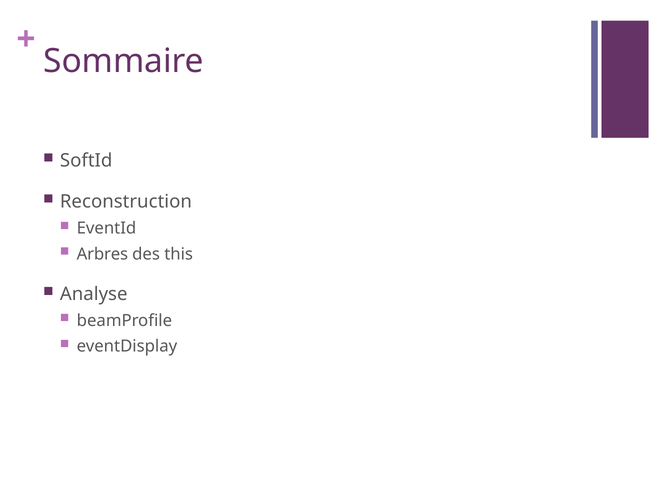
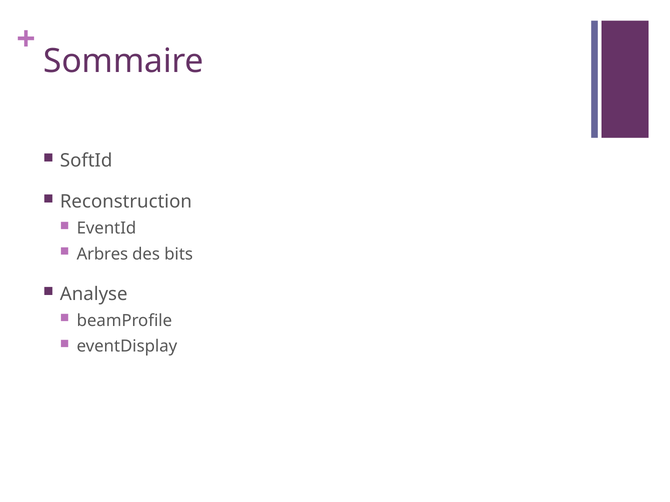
this: this -> bits
